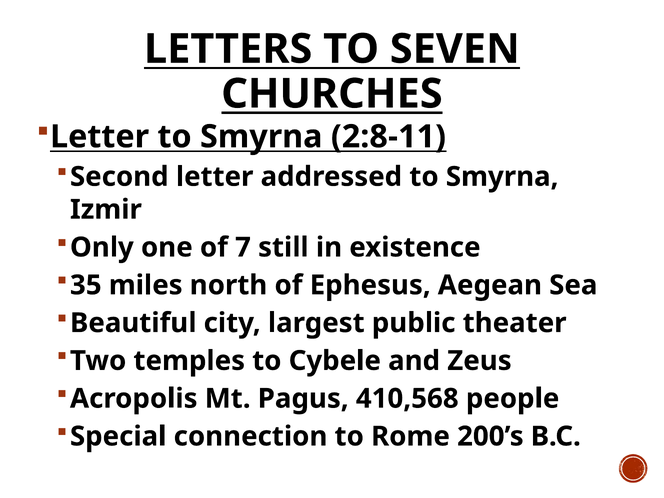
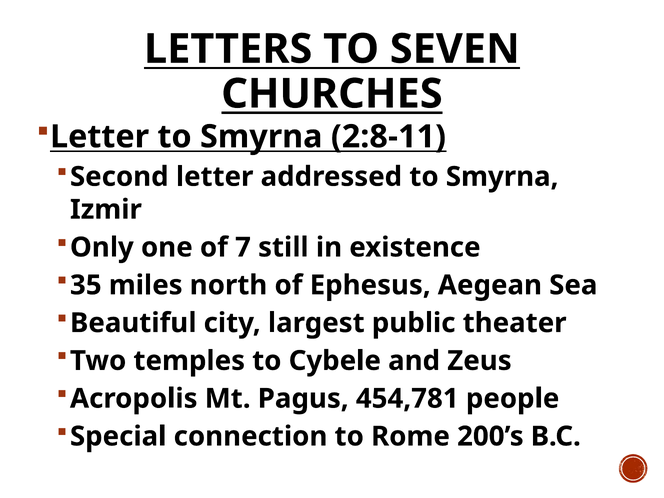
410,568: 410,568 -> 454,781
